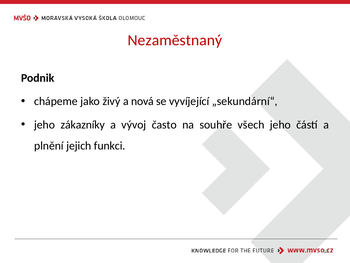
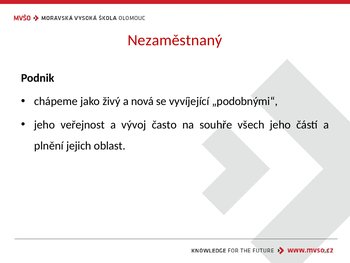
„sekundární“: „sekundární“ -> „podobnými“
zákazníky: zákazníky -> veřejnost
funkci: funkci -> oblast
